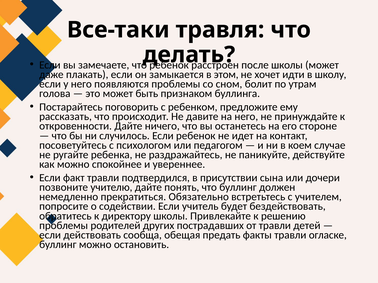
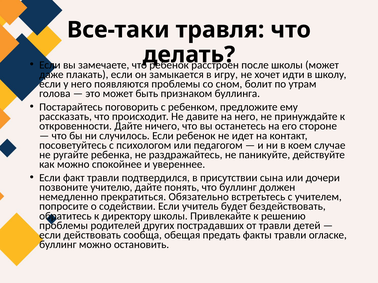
этом: этом -> игру
